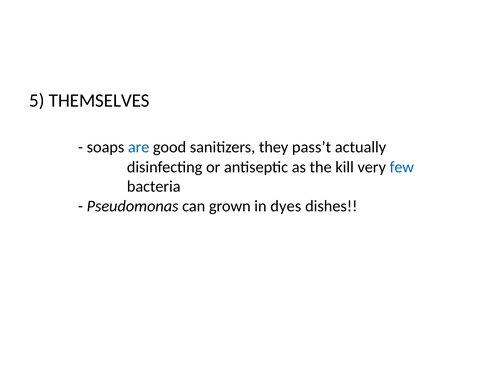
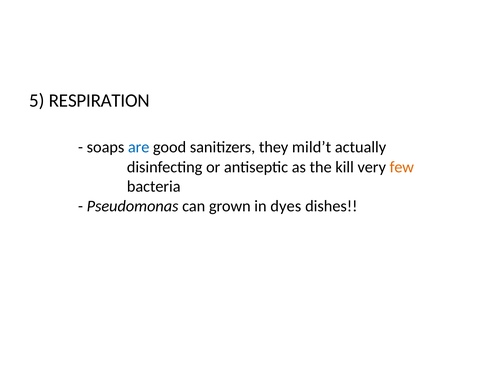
THEMSELVES: THEMSELVES -> RESPIRATION
pass’t: pass’t -> mild’t
few colour: blue -> orange
